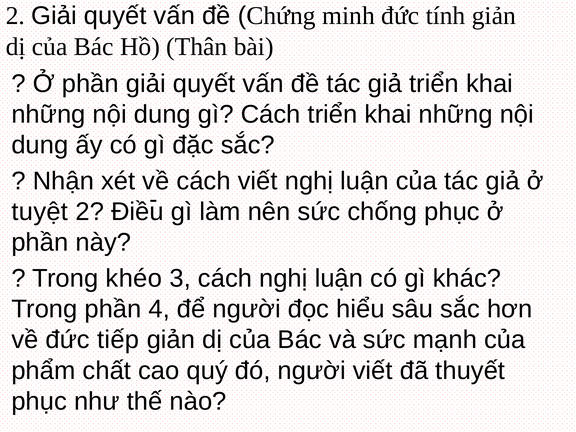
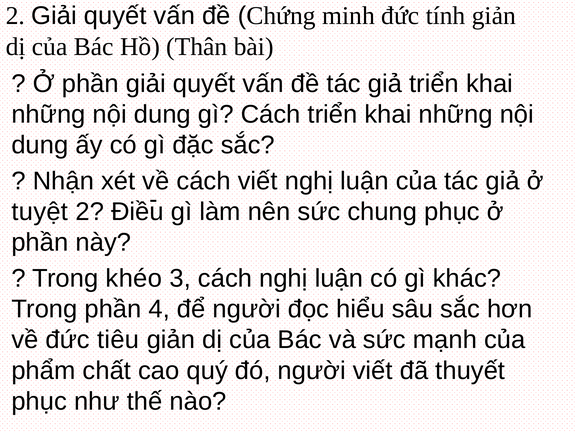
chống: chống -> chung
tiếp: tiếp -> tiêu
